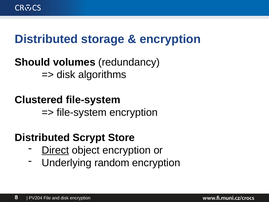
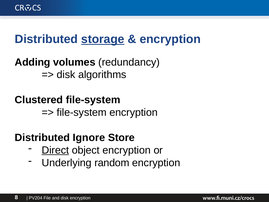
storage underline: none -> present
Should: Should -> Adding
Scrypt: Scrypt -> Ignore
